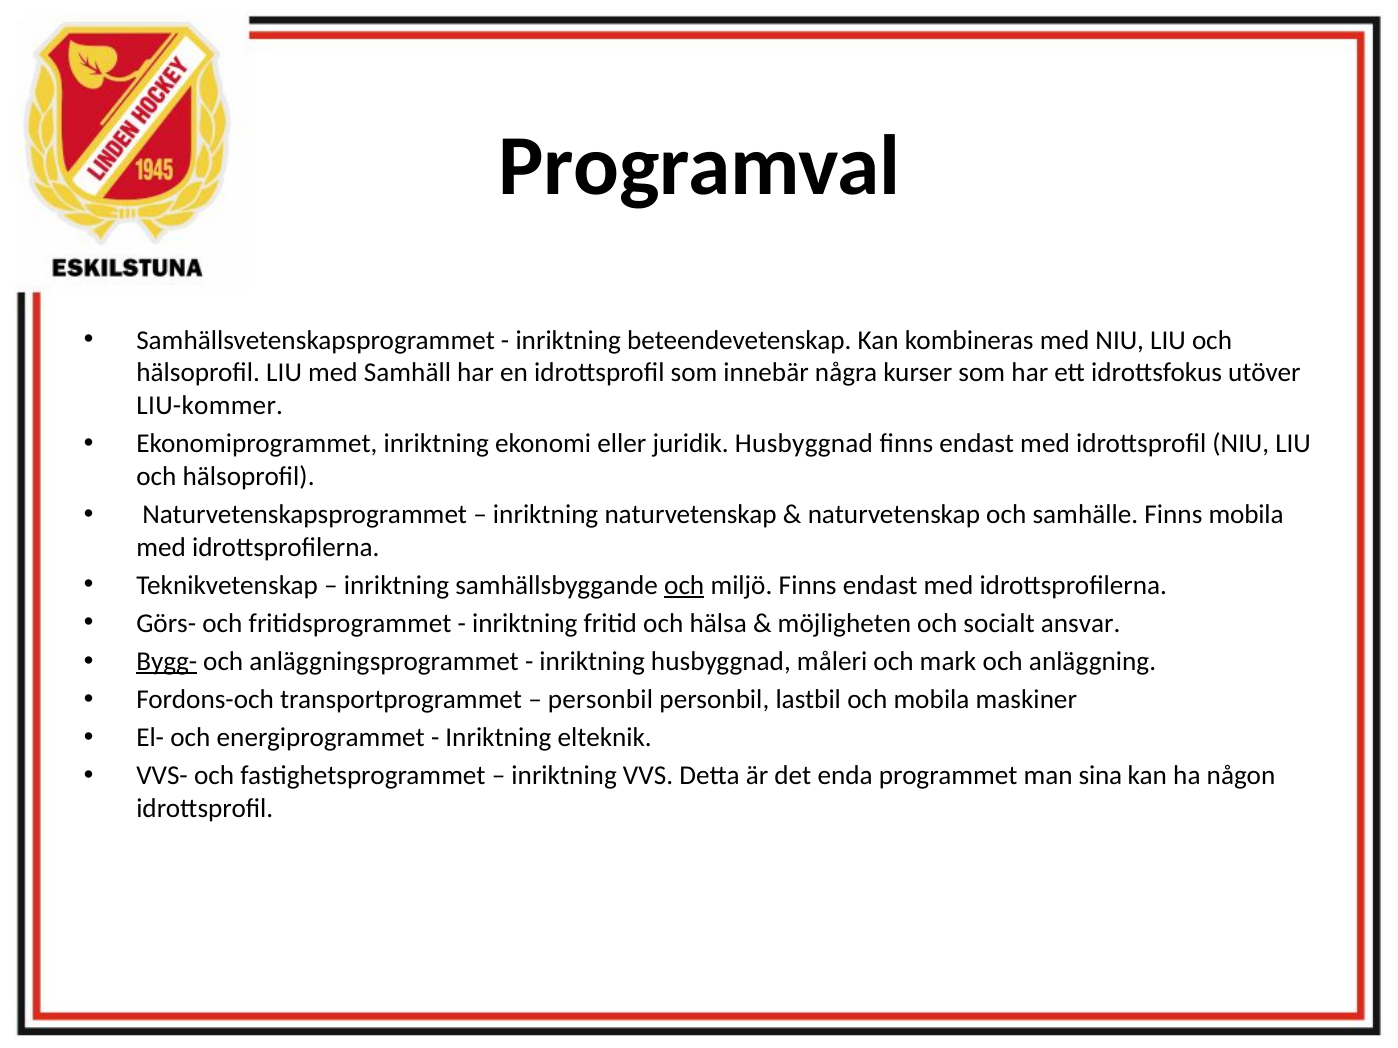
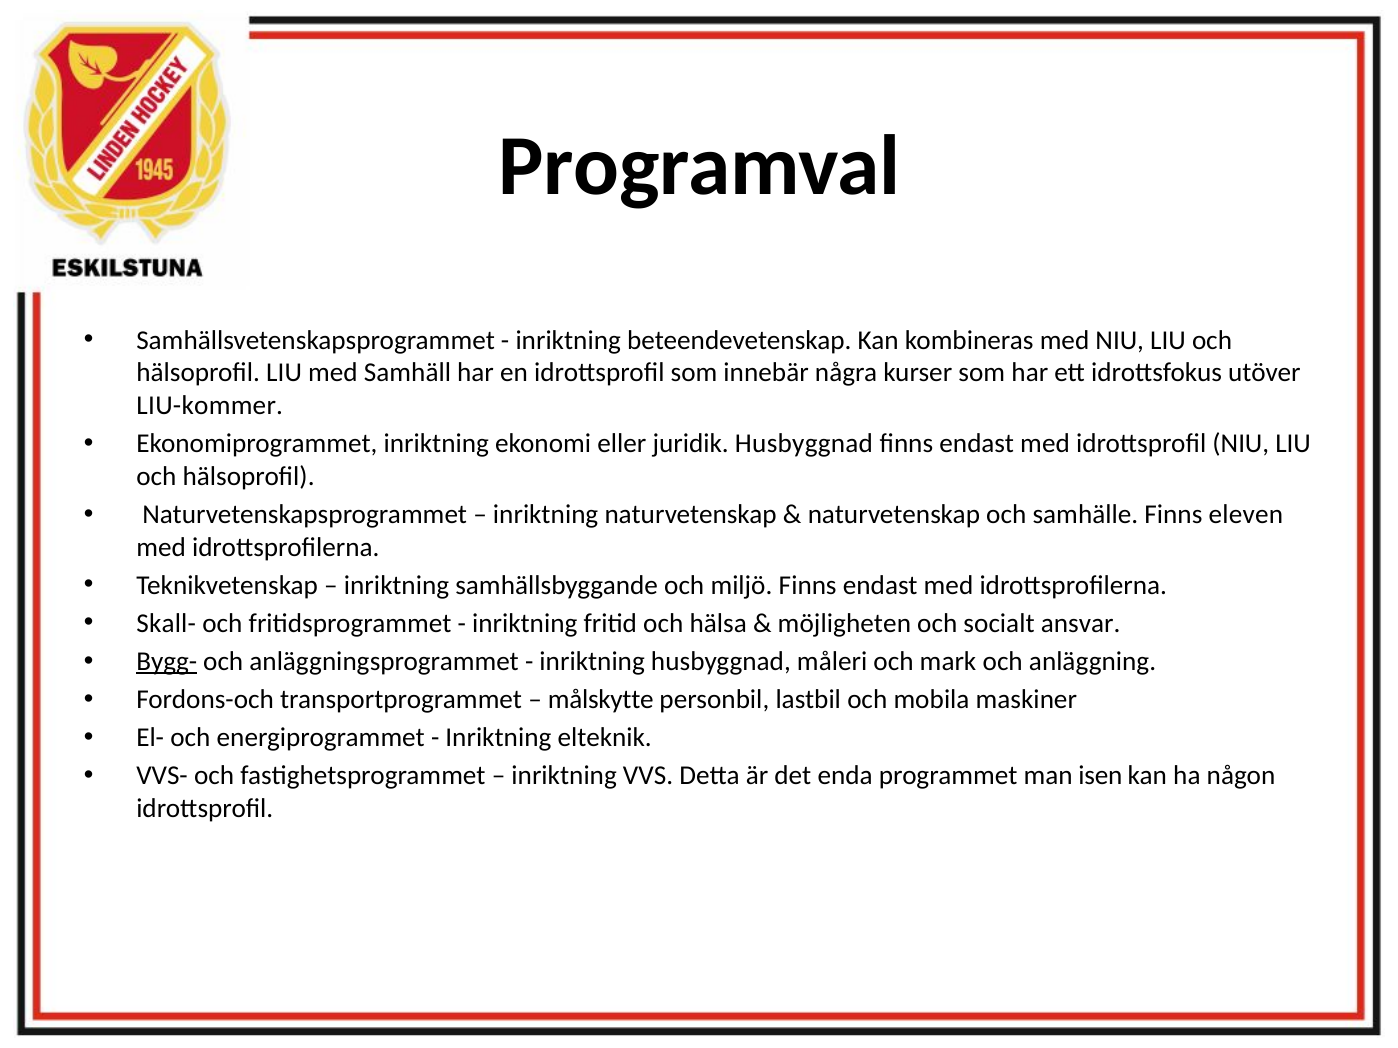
Finns mobila: mobila -> eleven
och at (684, 586) underline: present -> none
Görs-: Görs- -> Skall-
personbil at (600, 700): personbil -> målskytte
sina: sina -> isen
